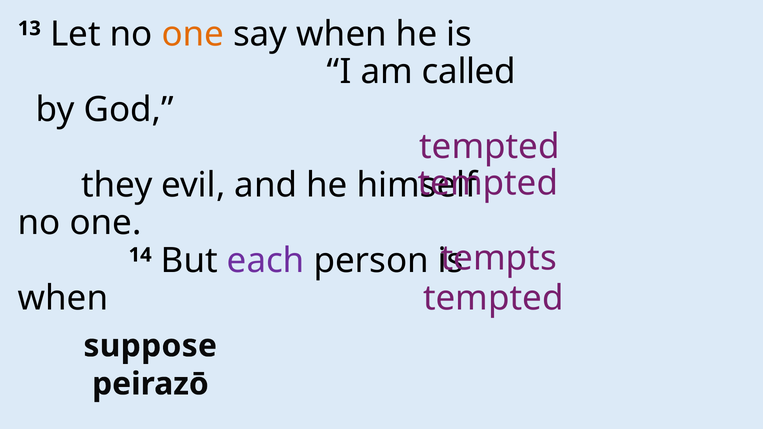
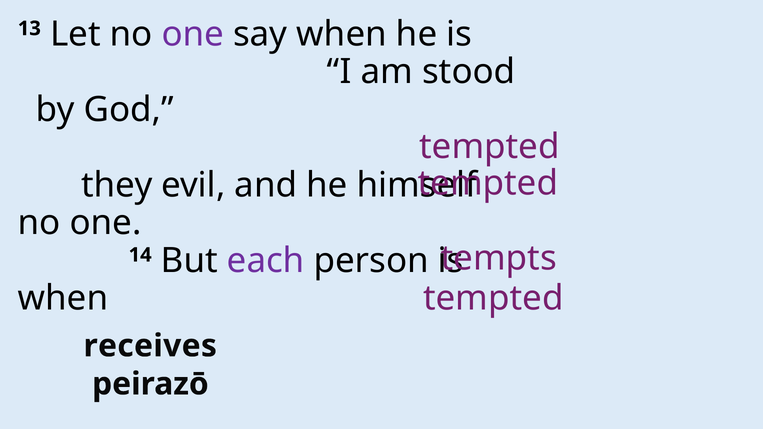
one at (193, 34) colour: orange -> purple
called: called -> stood
suppose: suppose -> receives
